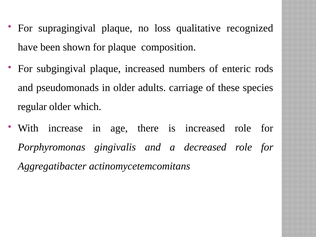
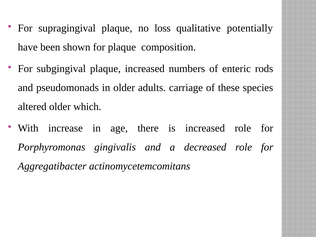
recognized: recognized -> potentially
regular: regular -> altered
